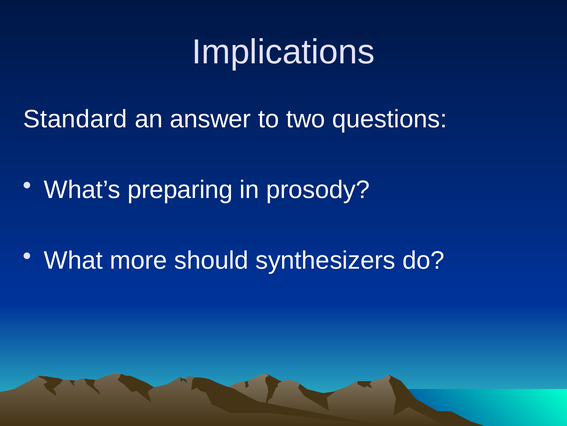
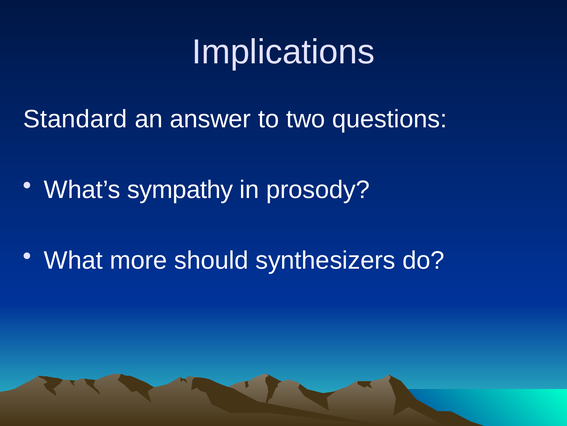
preparing: preparing -> sympathy
